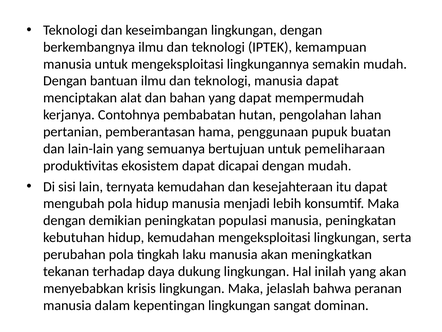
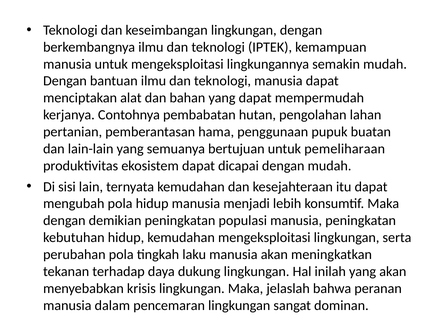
kepentingan: kepentingan -> pencemaran
